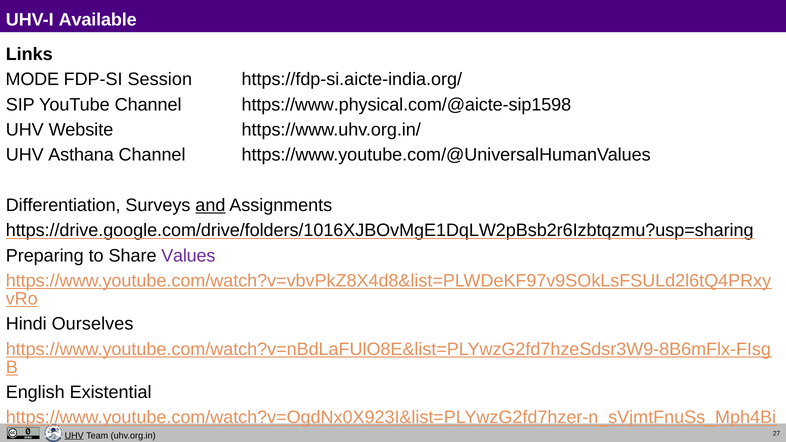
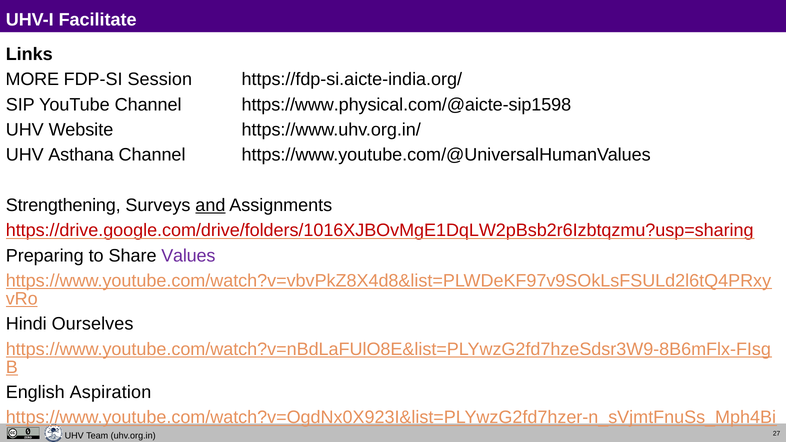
Available: Available -> Facilitate
MODE: MODE -> MORE
Differentiation: Differentiation -> Strengthening
https://drive.google.com/drive/folders/1016XJBOvMgE1DqLW2pBsb2r6Izbtqzmu?usp=sharing colour: black -> red
Existential: Existential -> Aspiration
UHV at (74, 436) underline: present -> none
